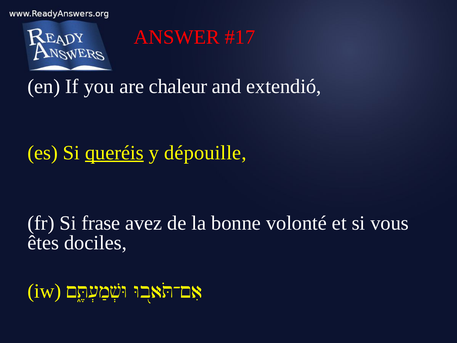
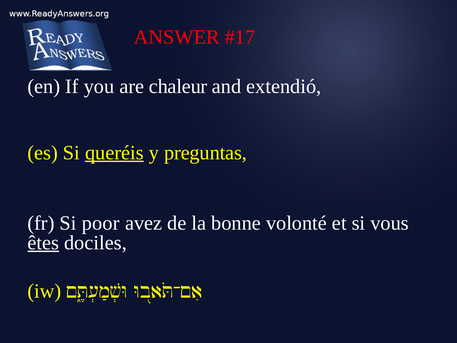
dépouille: dépouille -> preguntas
frase: frase -> poor
êtes underline: none -> present
